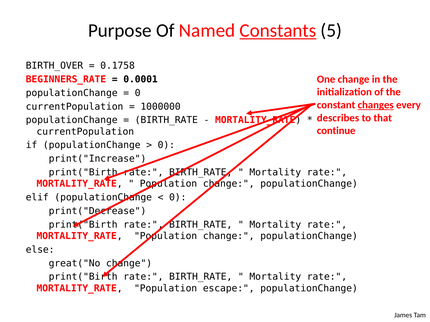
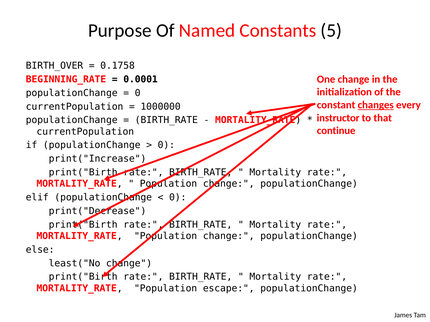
Constants underline: present -> none
BEGINNERS_RATE: BEGINNERS_RATE -> BEGINNING_RATE
describes: describes -> instructor
great("No: great("No -> least("No
